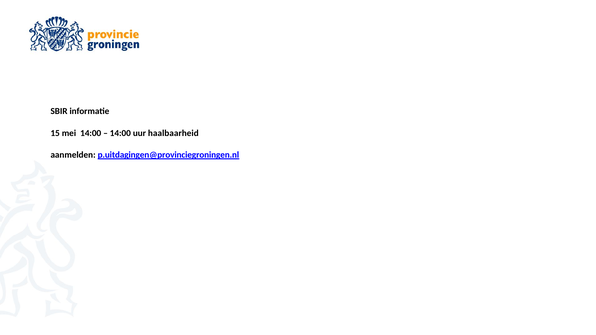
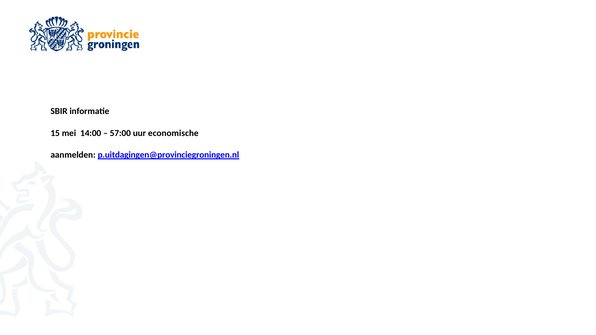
14:00 at (120, 133): 14:00 -> 57:00
haalbaarheid: haalbaarheid -> economische
